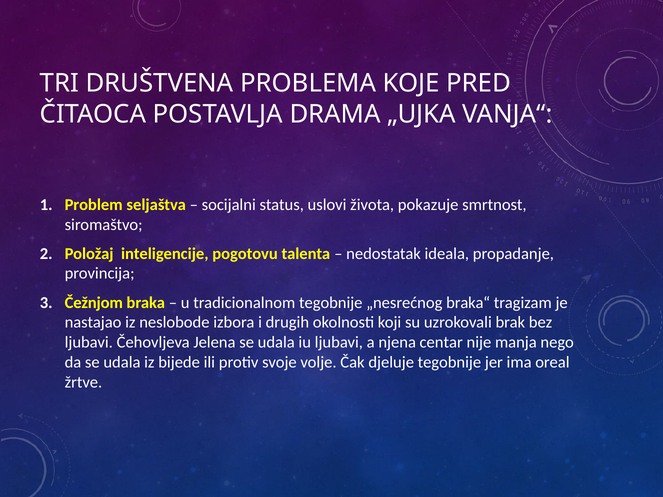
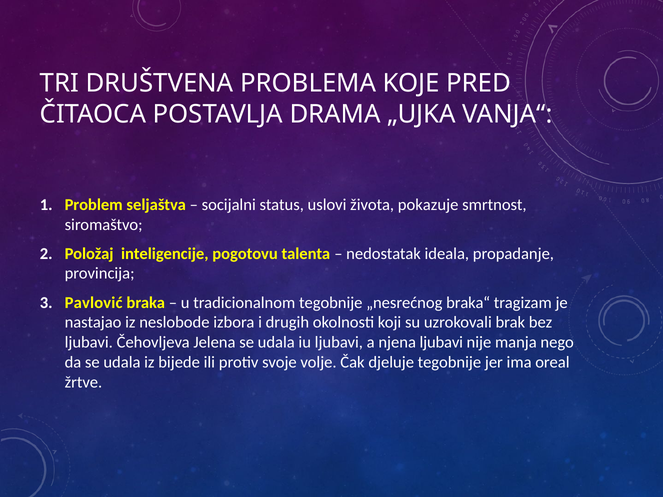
Čežnjom: Čežnjom -> Pavlović
njena centar: centar -> ljubavi
